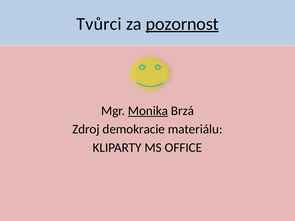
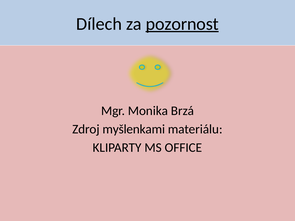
Tvůrci: Tvůrci -> Dílech
Monika underline: present -> none
demokracie: demokracie -> myšlenkami
